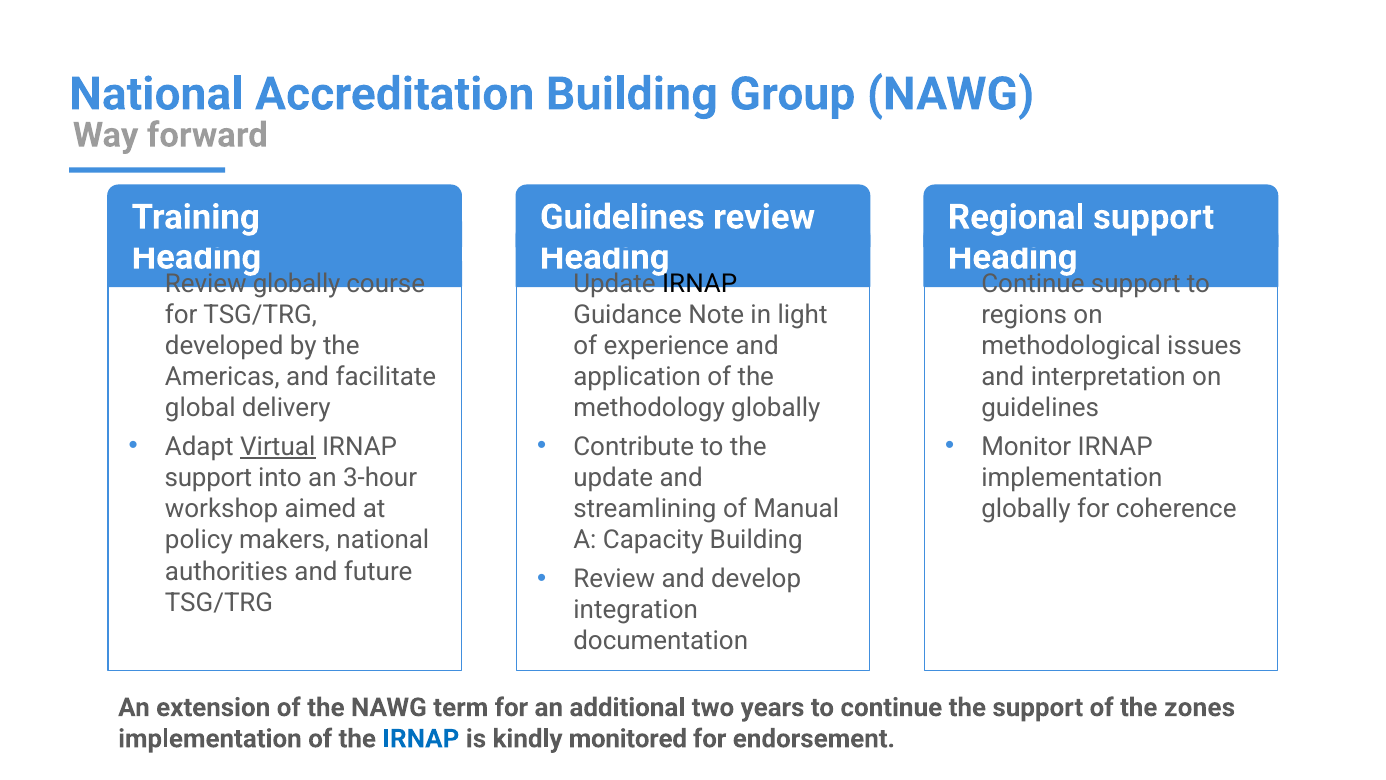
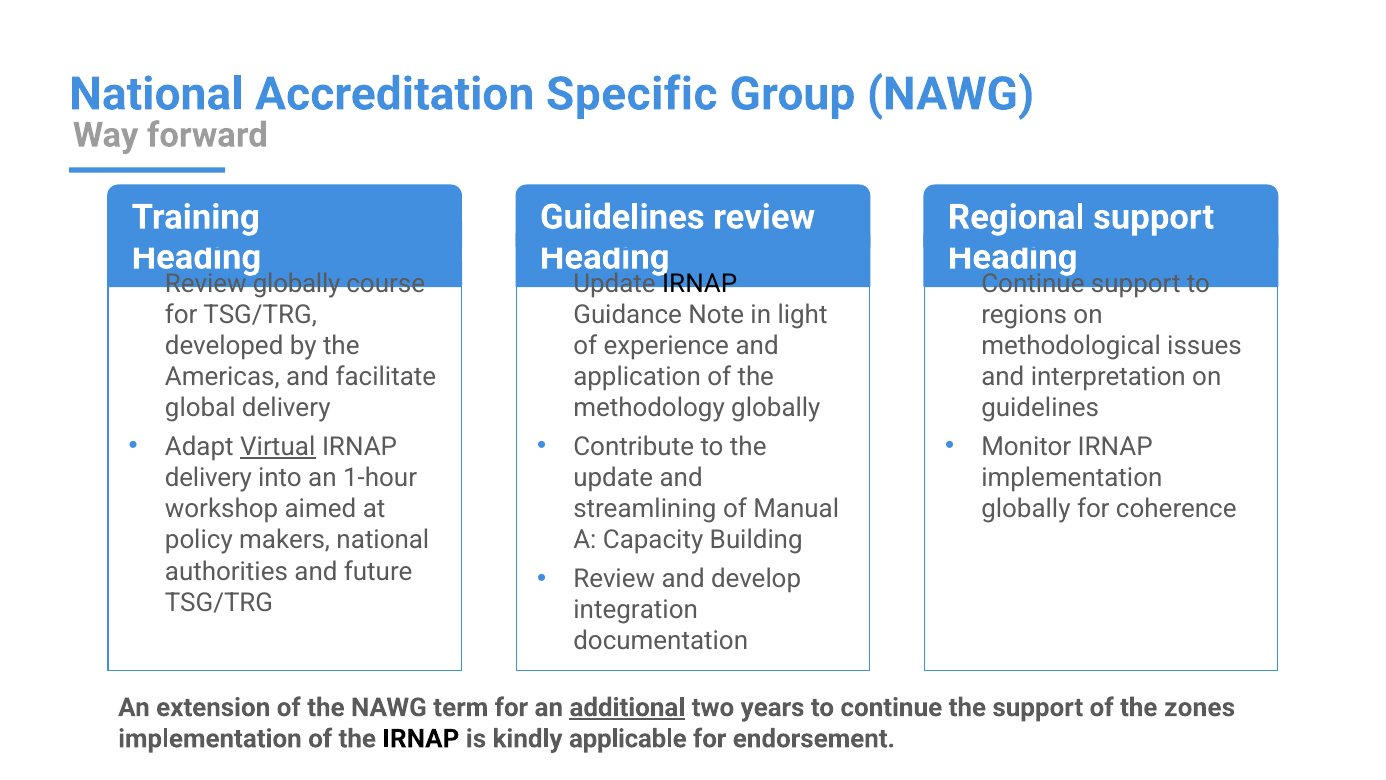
Accreditation Building: Building -> Specific
support at (208, 478): support -> delivery
3-hour: 3-hour -> 1-hour
additional underline: none -> present
IRNAP at (421, 738) colour: blue -> black
monitored: monitored -> applicable
